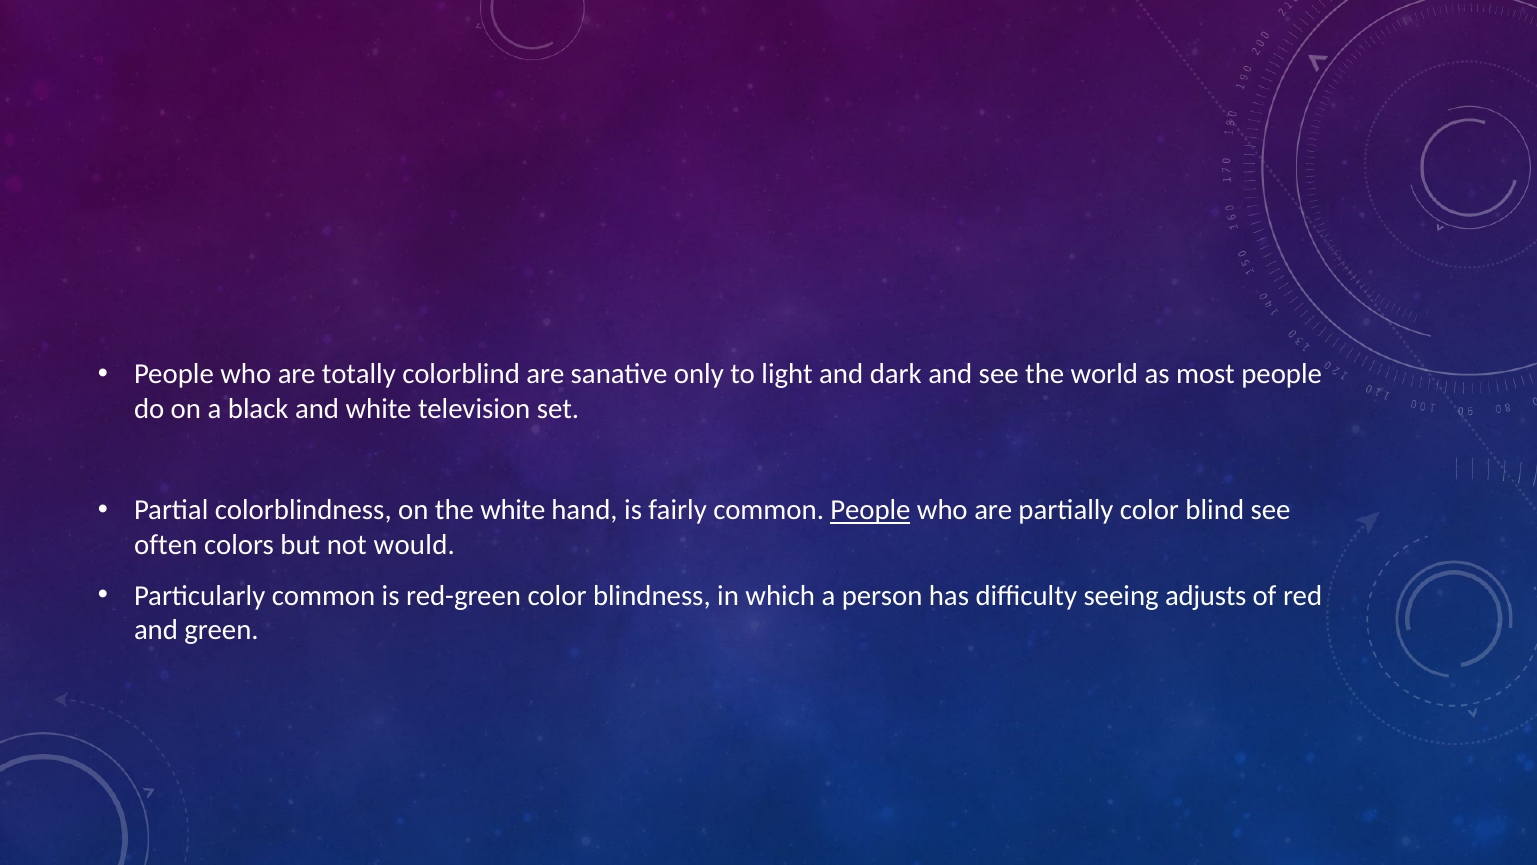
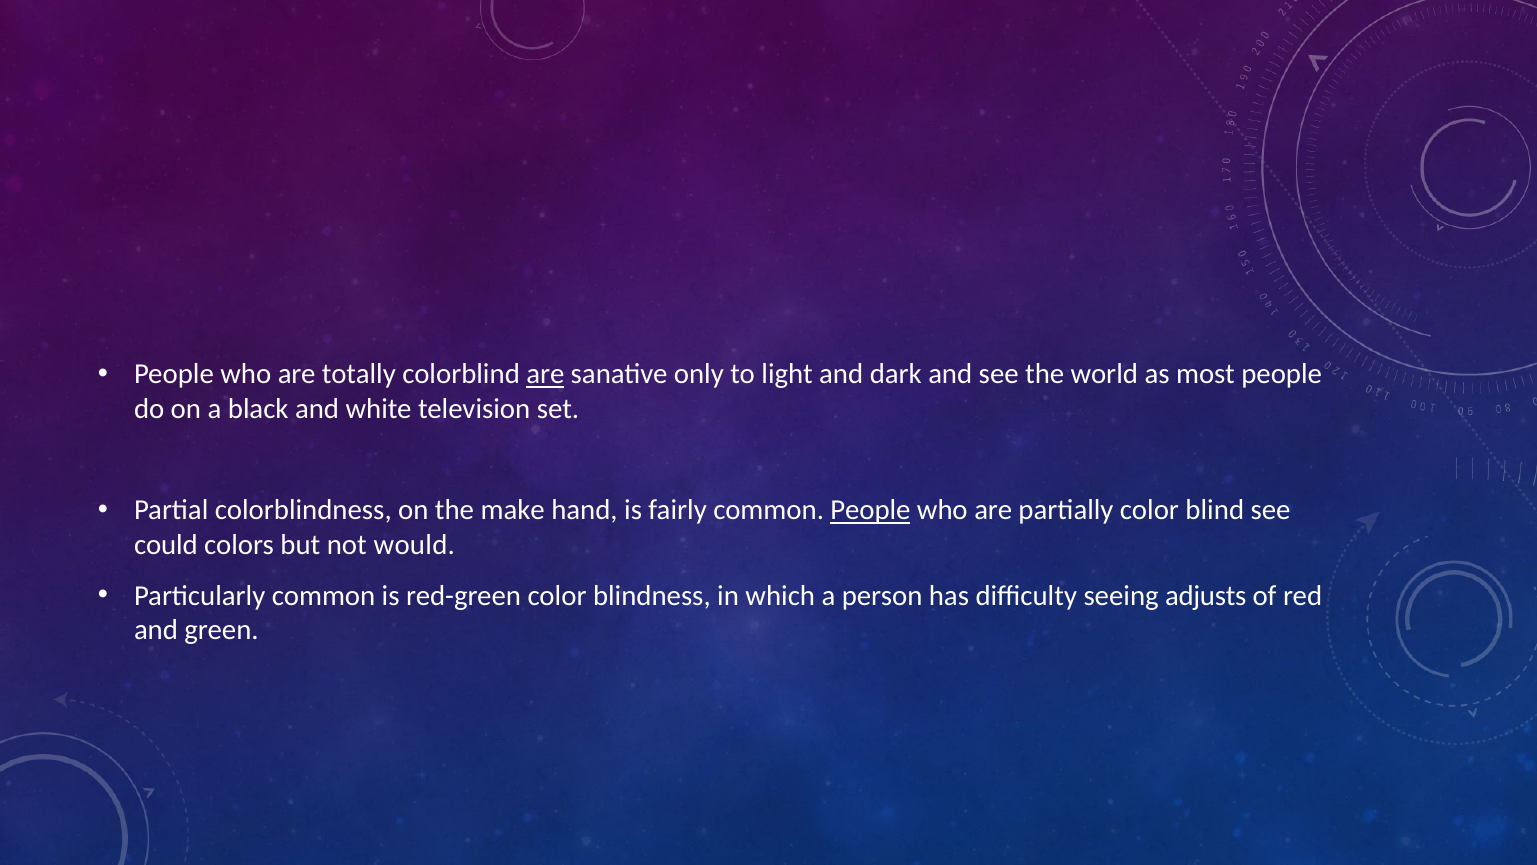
are at (545, 374) underline: none -> present
the white: white -> make
often: often -> could
